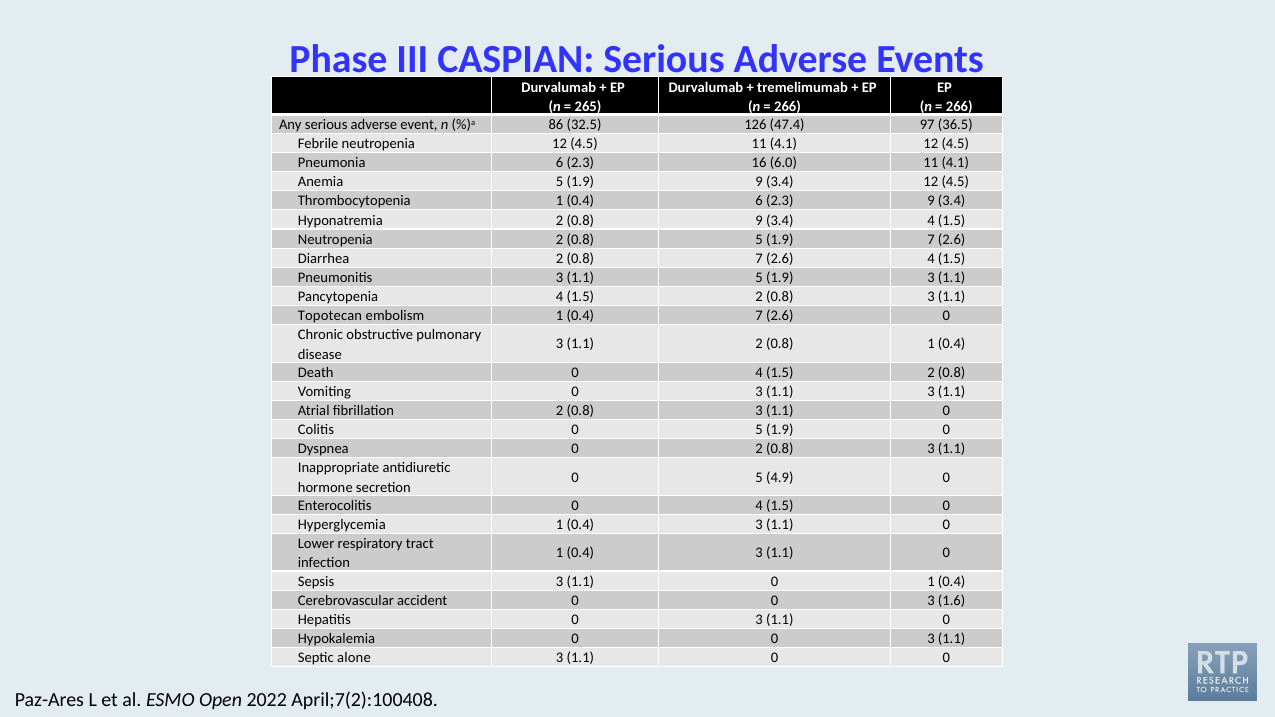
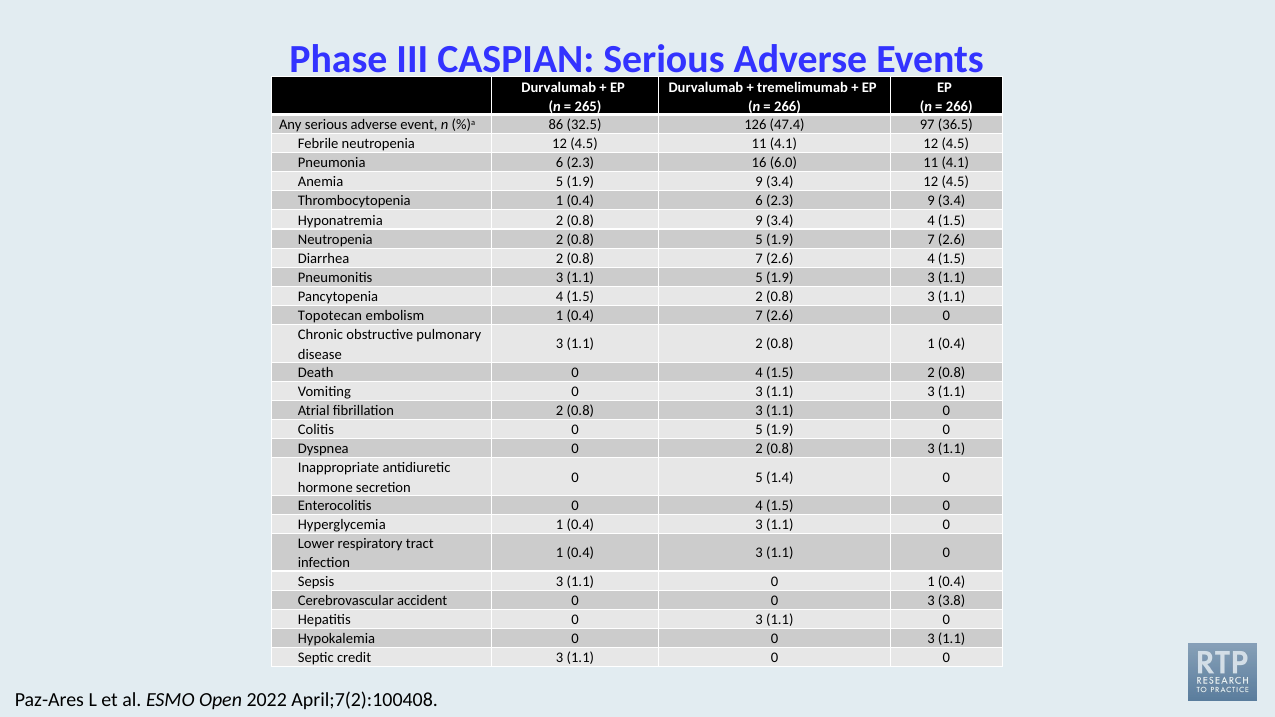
4.9: 4.9 -> 1.4
1.6: 1.6 -> 3.8
alone: alone -> credit
